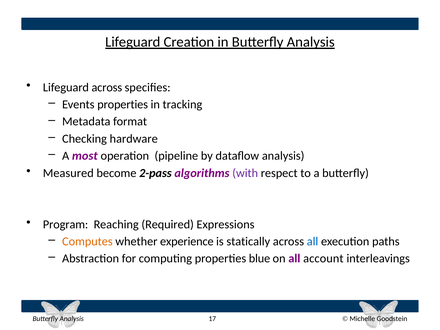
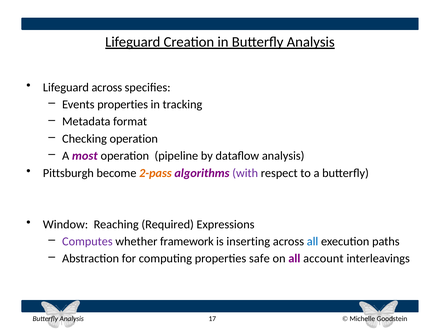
Checking hardware: hardware -> operation
Measured: Measured -> Pittsburgh
2-pass colour: black -> orange
Program: Program -> Window
Computes colour: orange -> purple
experience: experience -> framework
statically: statically -> inserting
blue: blue -> safe
